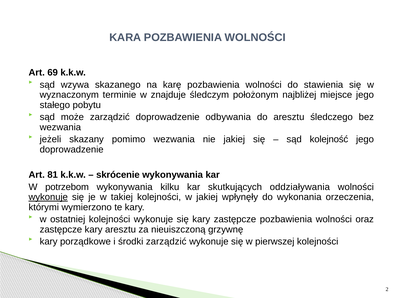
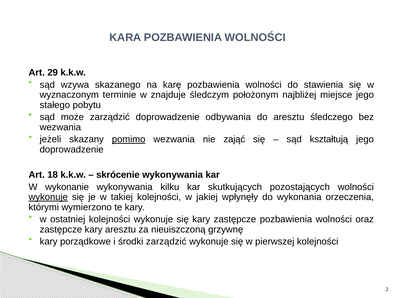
69: 69 -> 29
pomimo underline: none -> present
nie jakiej: jakiej -> zająć
kolejność: kolejność -> kształtują
81: 81 -> 18
potrzebom: potrzebom -> wykonanie
oddziaływania: oddziaływania -> pozostających
